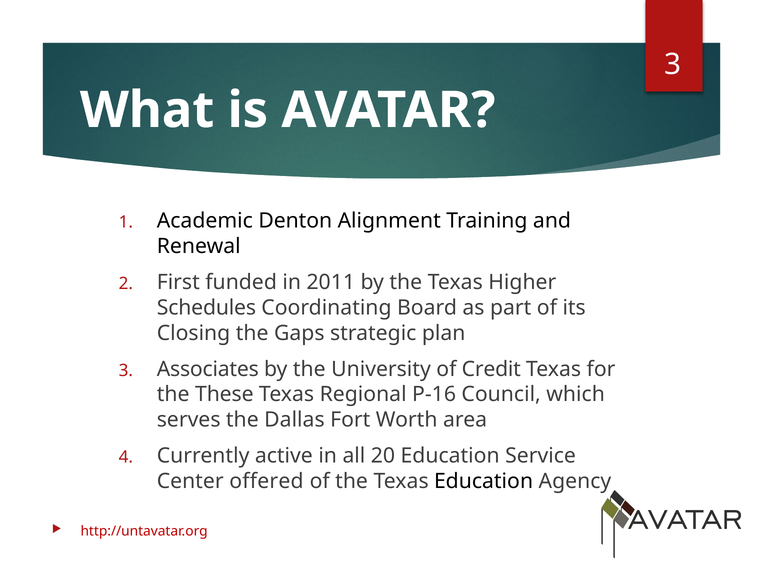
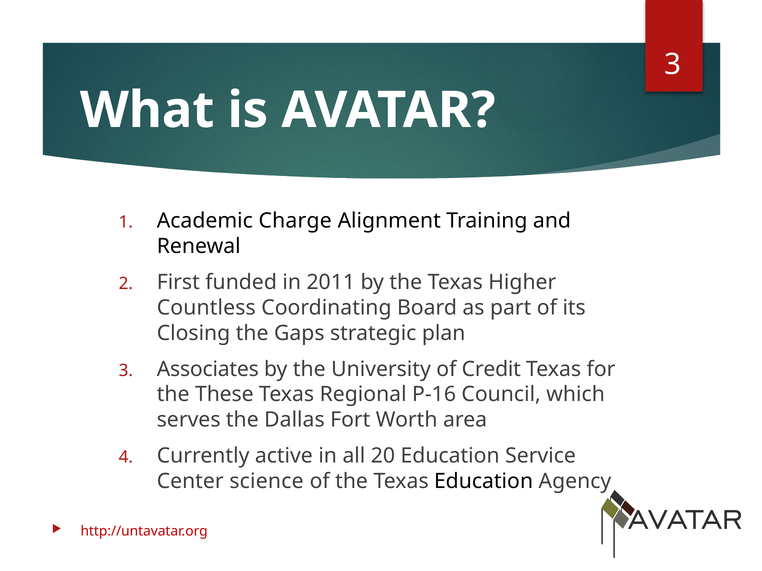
Denton: Denton -> Charge
Schedules: Schedules -> Countless
offered: offered -> science
